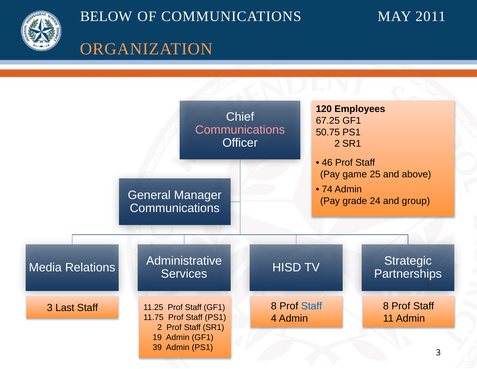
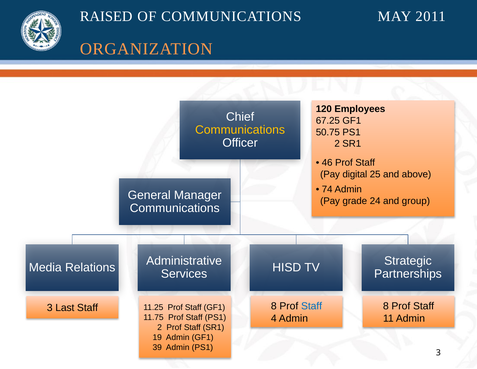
BELOW: BELOW -> RAISED
Communications at (240, 130) colour: pink -> yellow
game: game -> digital
